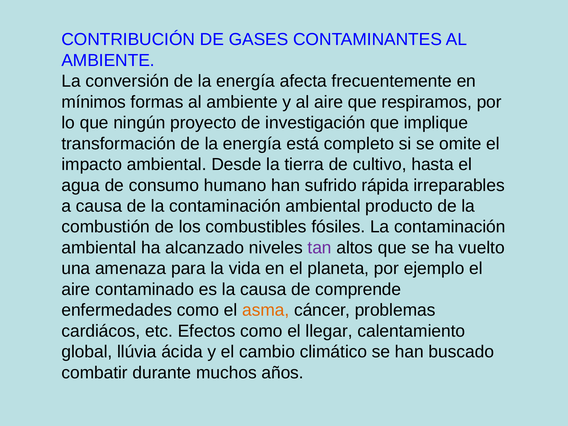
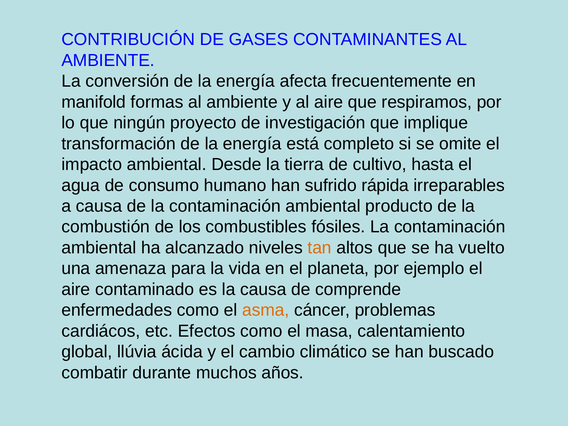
mínimos: mínimos -> manifold
tan colour: purple -> orange
llegar: llegar -> masa
